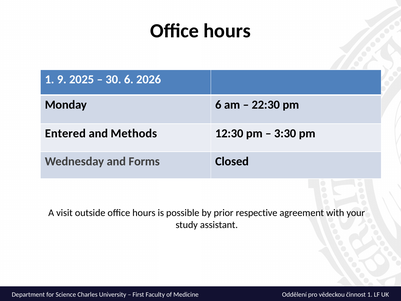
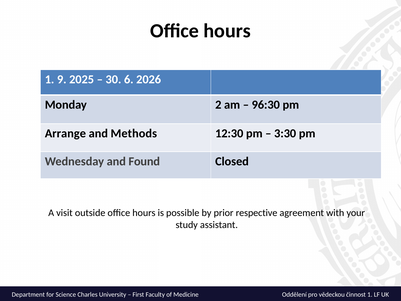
Monday 6: 6 -> 2
22:30: 22:30 -> 96:30
Entered: Entered -> Arrange
Forms: Forms -> Found
